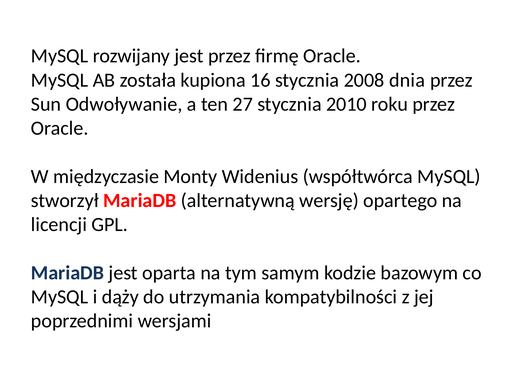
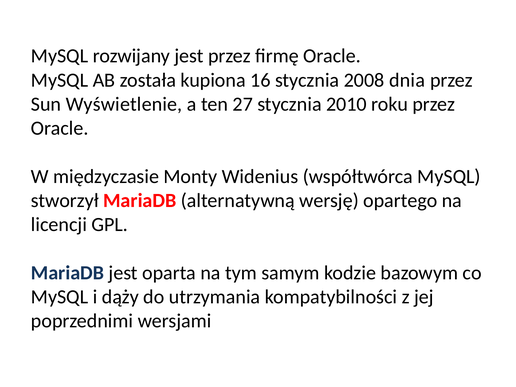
Odwoływanie: Odwoływanie -> Wyświetlenie
